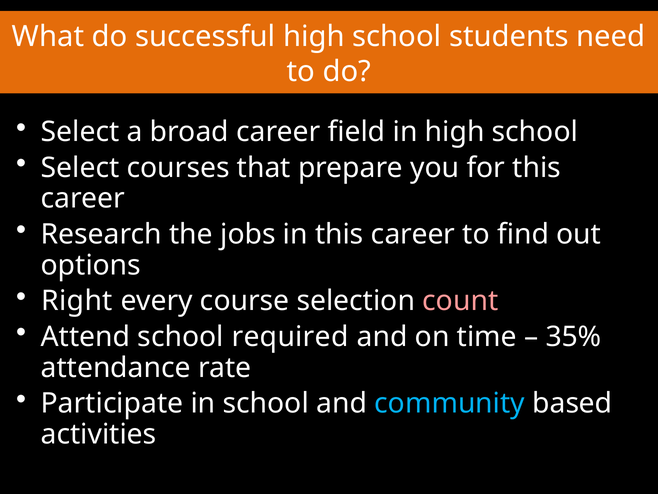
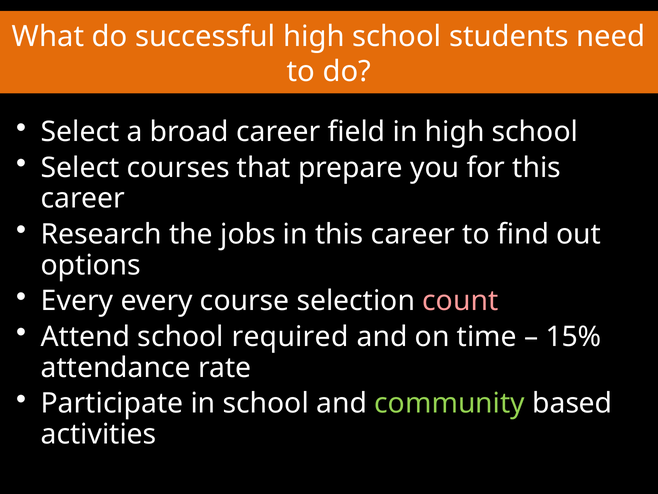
Right at (77, 301): Right -> Every
35%: 35% -> 15%
community colour: light blue -> light green
